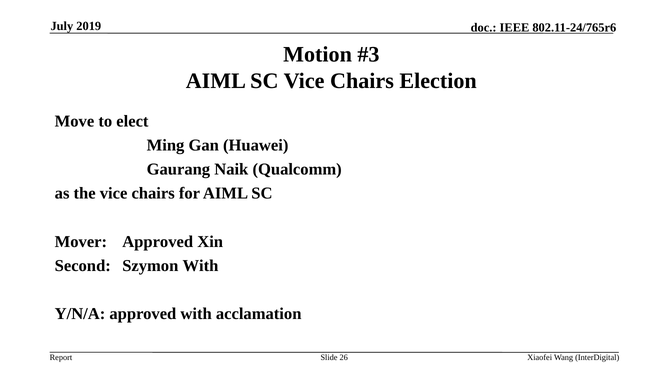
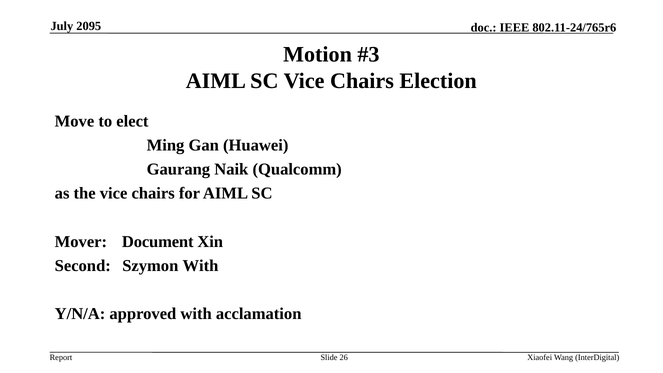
2019: 2019 -> 2095
Mover Approved: Approved -> Document
